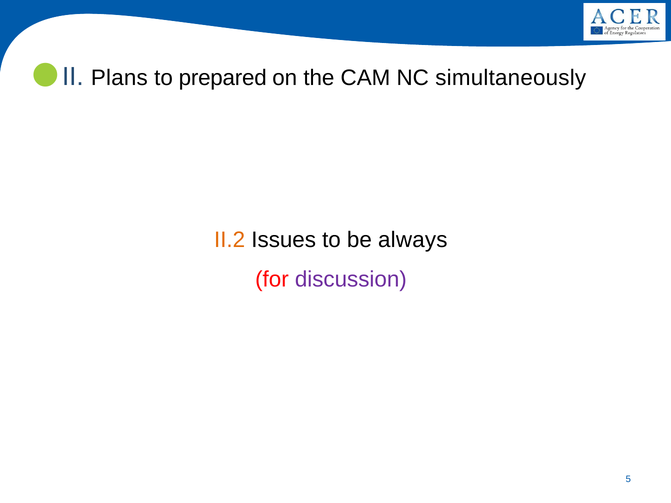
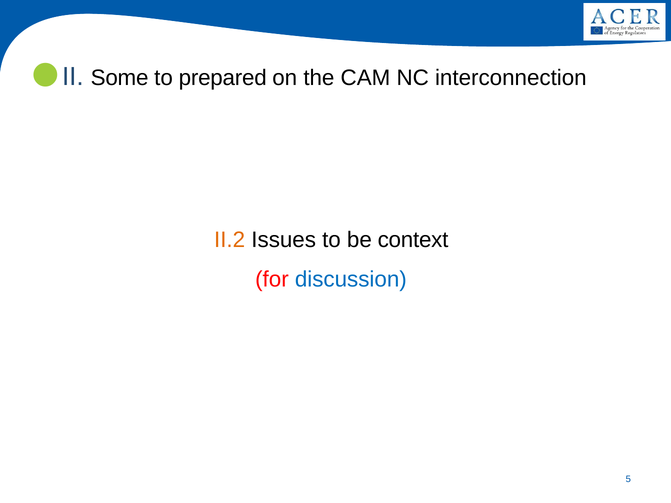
Plans: Plans -> Some
simultaneously: simultaneously -> interconnection
always: always -> context
discussion colour: purple -> blue
